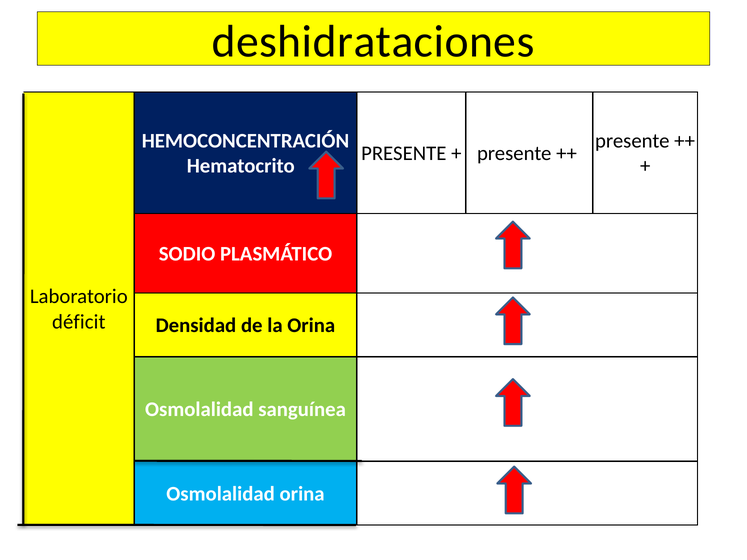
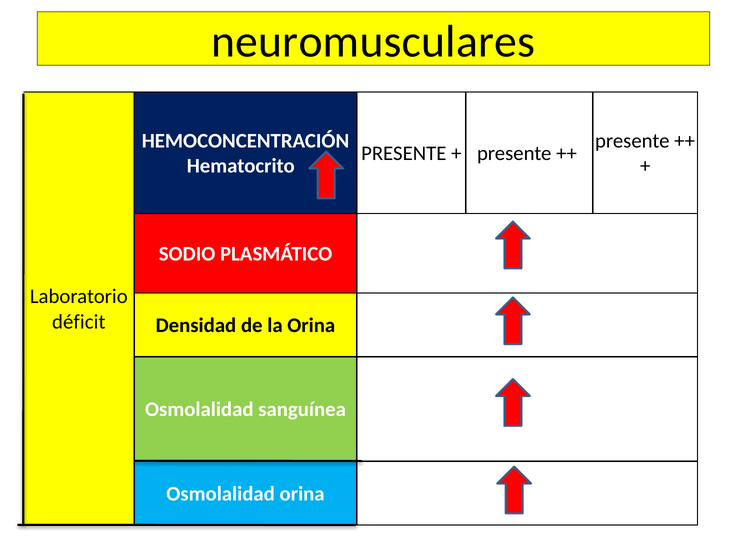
deshidrataciones: deshidrataciones -> neuromusculares
